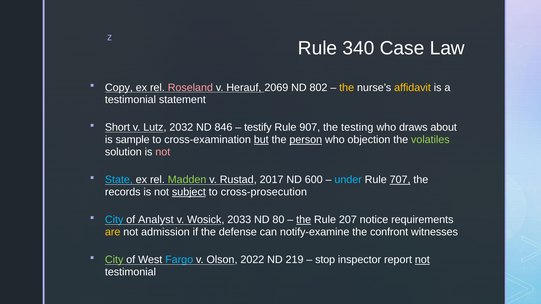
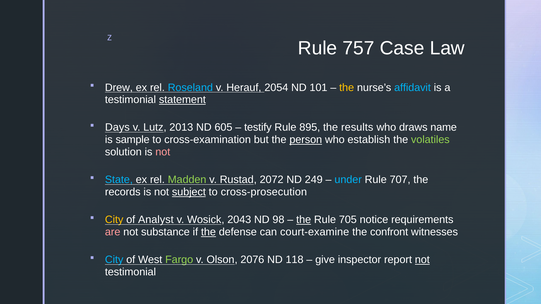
340: 340 -> 757
Copy: Copy -> Drew
Roseland colour: pink -> light blue
2069: 2069 -> 2054
802: 802 -> 101
affidavit colour: yellow -> light blue
statement underline: none -> present
Short: Short -> Days
2032: 2032 -> 2013
846: 846 -> 605
907: 907 -> 895
testing: testing -> results
about: about -> name
but underline: present -> none
objection: objection -> establish
2017: 2017 -> 2072
600: 600 -> 249
707 underline: present -> none
City at (114, 220) colour: light blue -> yellow
2033: 2033 -> 2043
80: 80 -> 98
207: 207 -> 705
are colour: yellow -> pink
admission: admission -> substance
the at (208, 232) underline: none -> present
notify-examine: notify-examine -> court-examine
City at (114, 260) colour: light green -> light blue
Fargo colour: light blue -> light green
2022: 2022 -> 2076
219: 219 -> 118
stop: stop -> give
